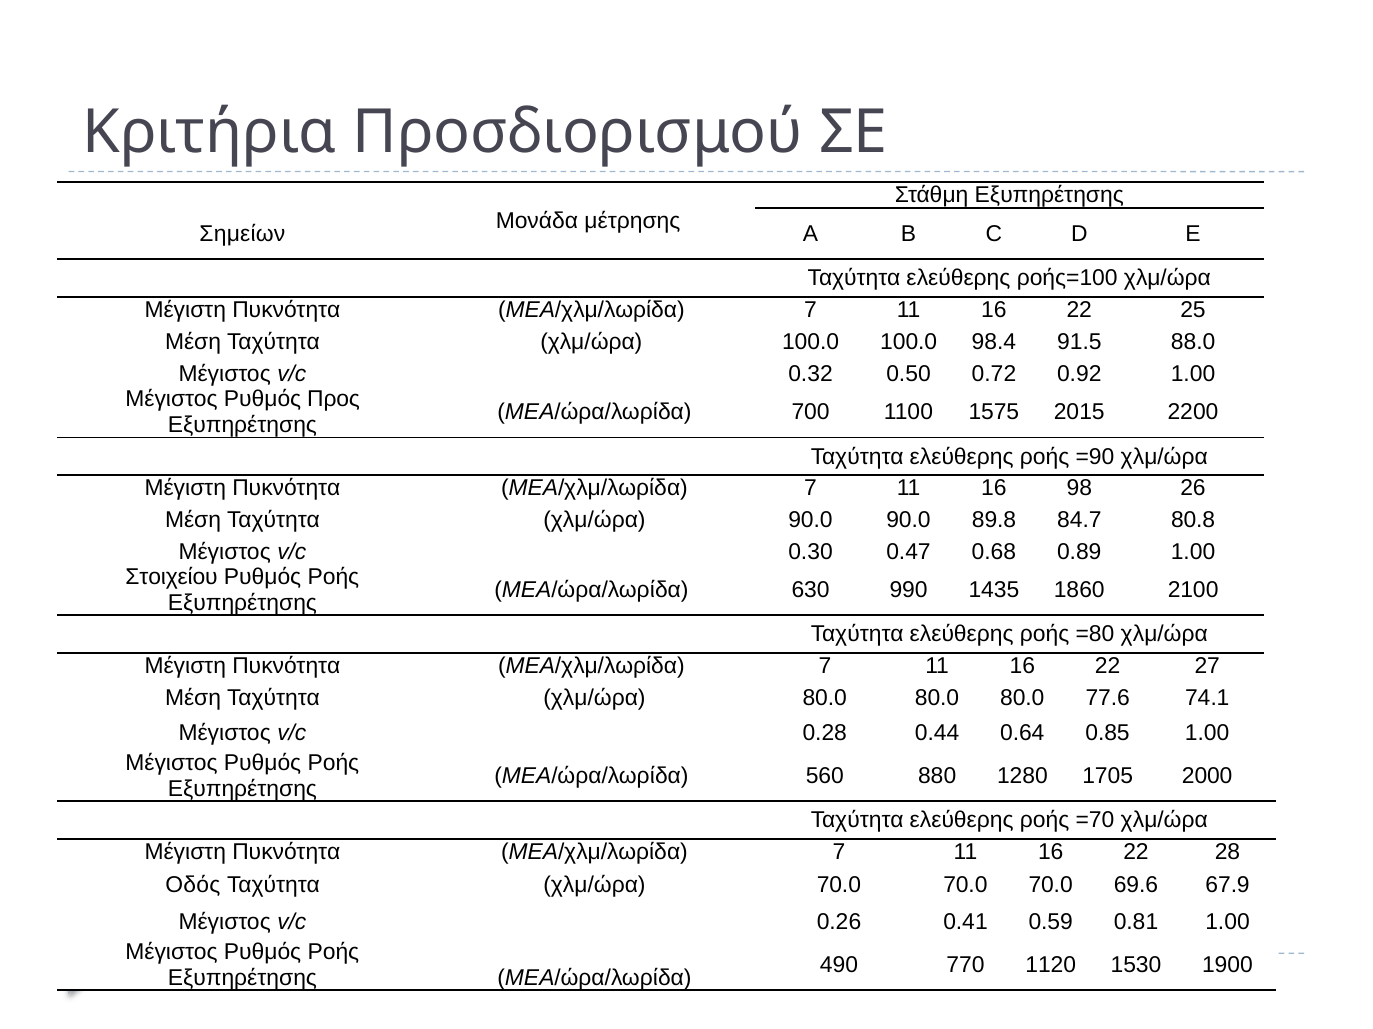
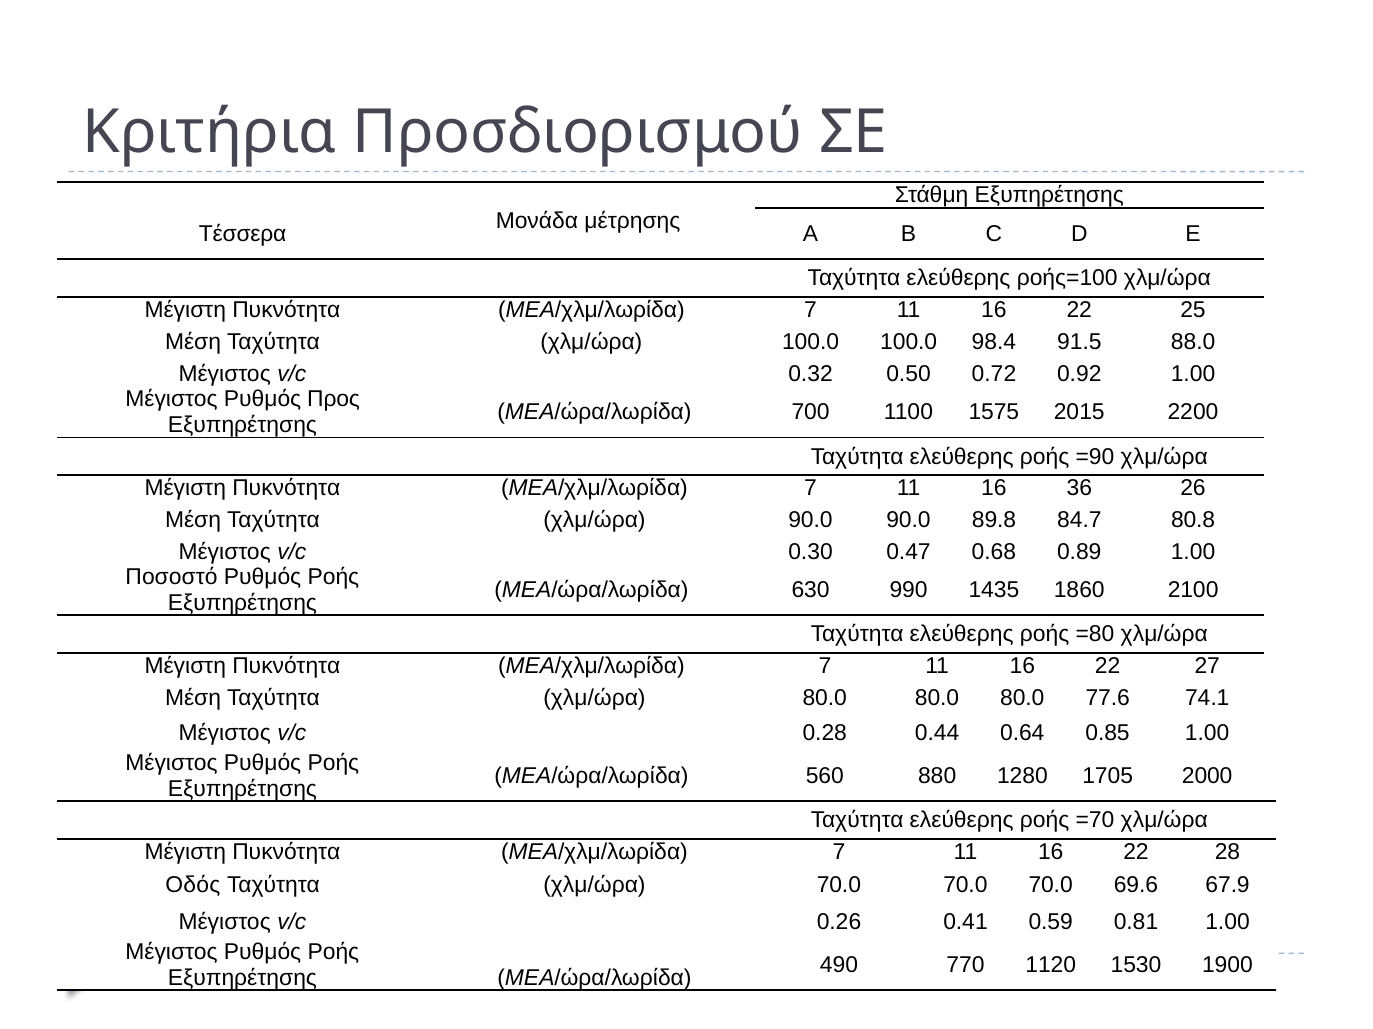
Σημείων: Σημείων -> Τέσσερα
98: 98 -> 36
Στοιχείου: Στοιχείου -> Ποσοστό
